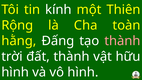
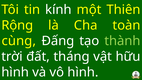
hằng: hằng -> cùng
thành at (122, 41) colour: pink -> light green
đất thành: thành -> tháng
